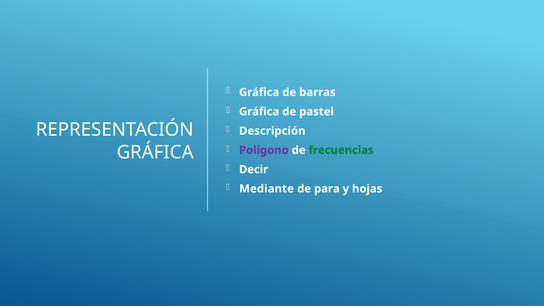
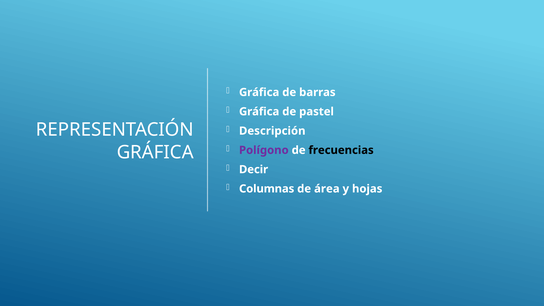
frecuencias colour: green -> black
Mediante: Mediante -> Columnas
para: para -> área
